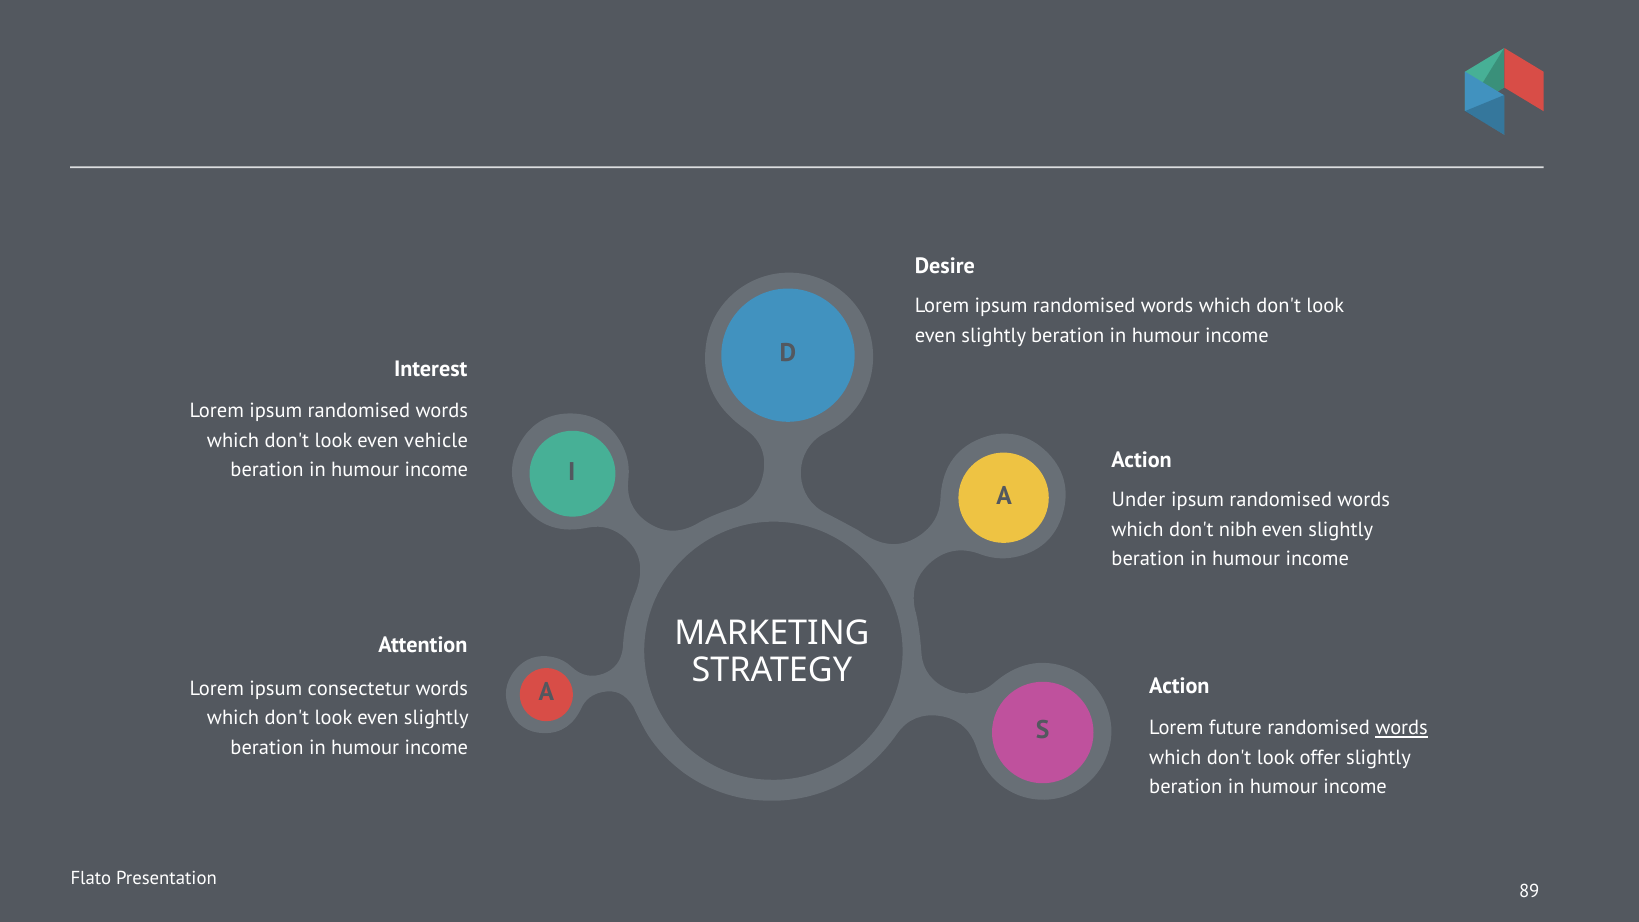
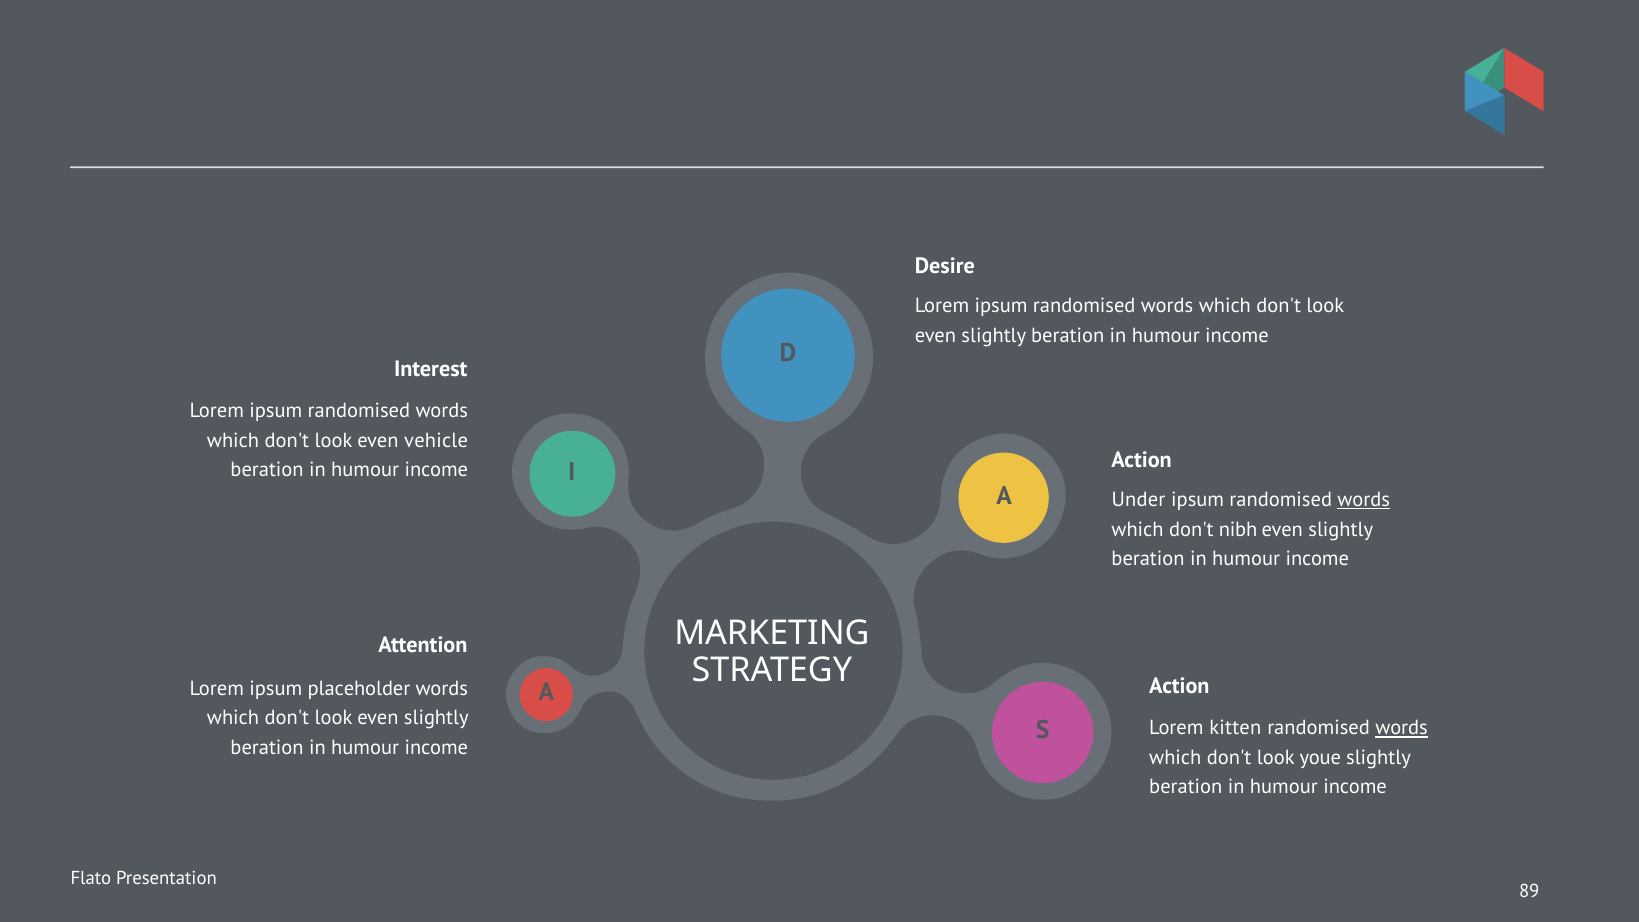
words at (1364, 500) underline: none -> present
consectetur: consectetur -> placeholder
future: future -> kitten
offer: offer -> youe
